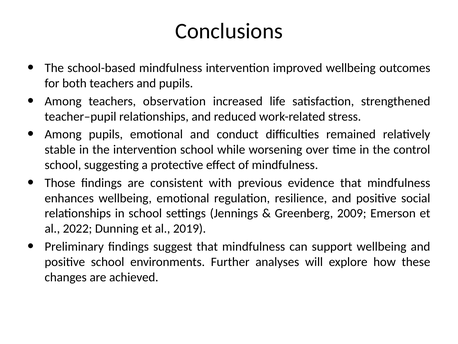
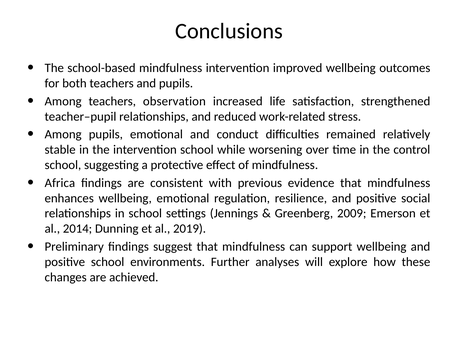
Those: Those -> Africa
2022: 2022 -> 2014
